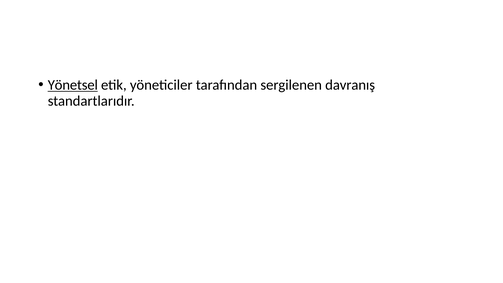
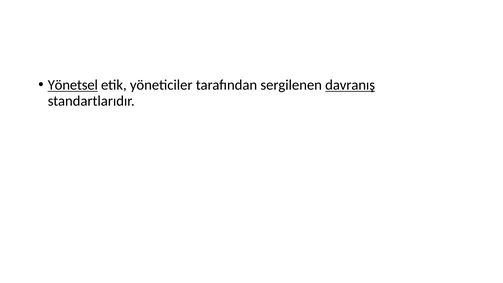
davranış underline: none -> present
